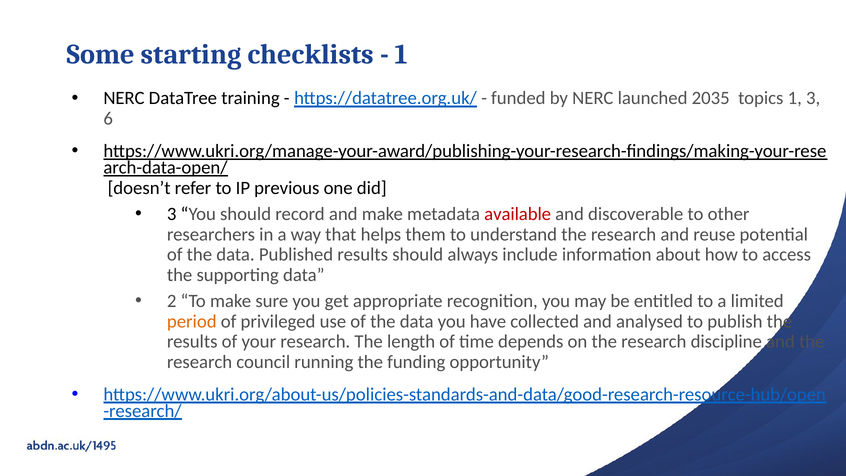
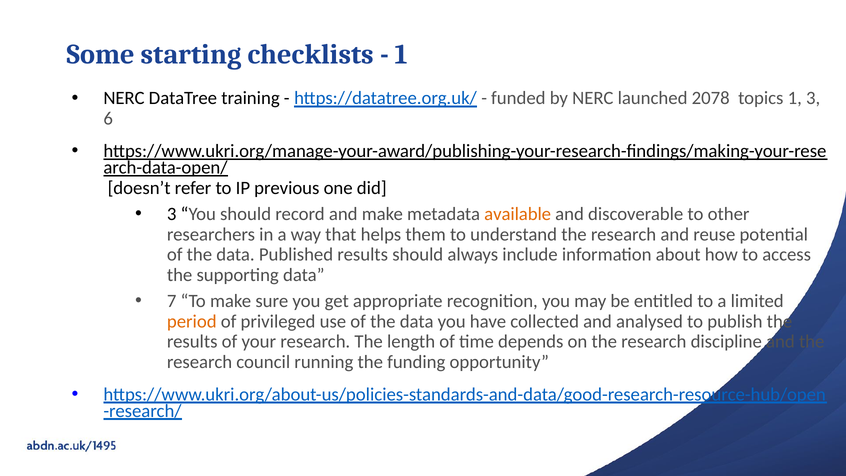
2035: 2035 -> 2078
available colour: red -> orange
2: 2 -> 7
